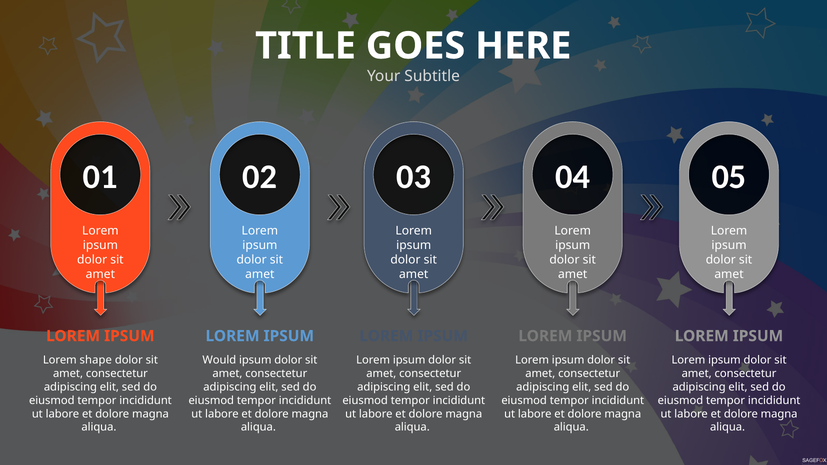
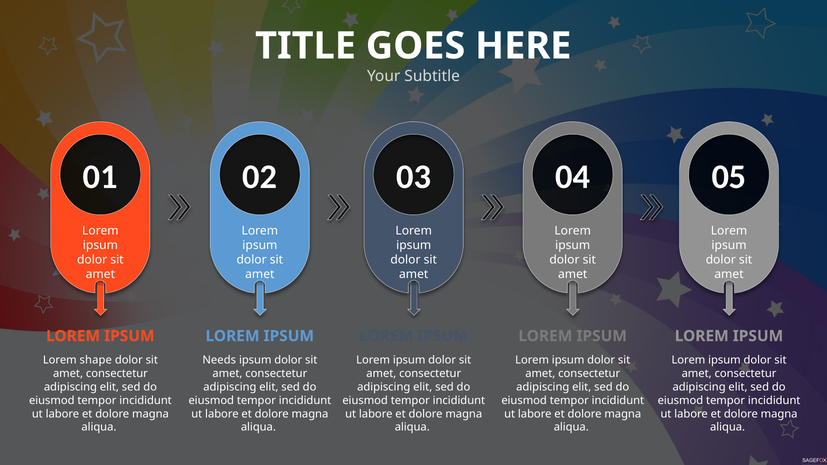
Would: Would -> Needs
